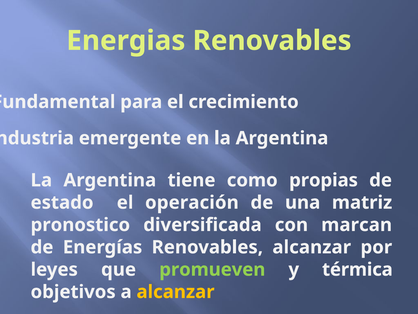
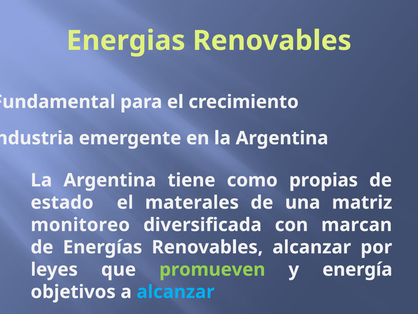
operación: operación -> materales
pronostico: pronostico -> monitoreo
térmica: térmica -> energía
alcanzar at (176, 291) colour: yellow -> light blue
